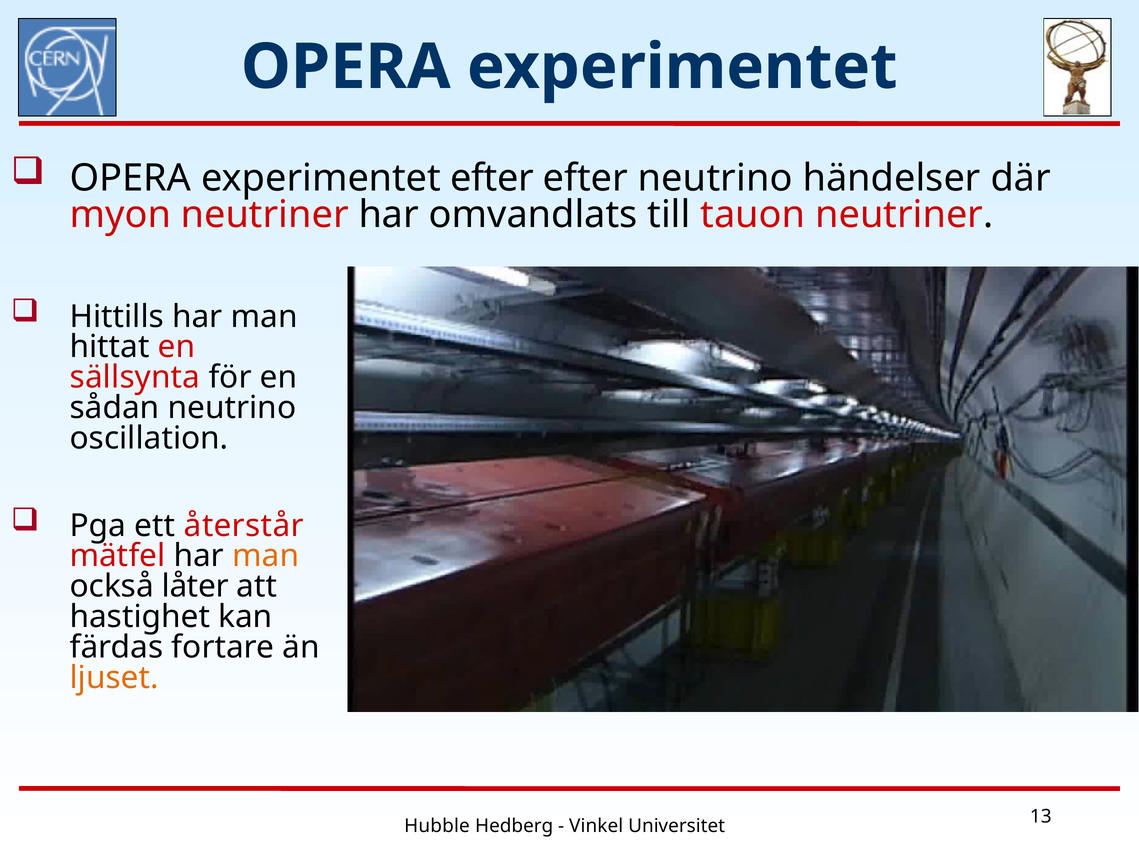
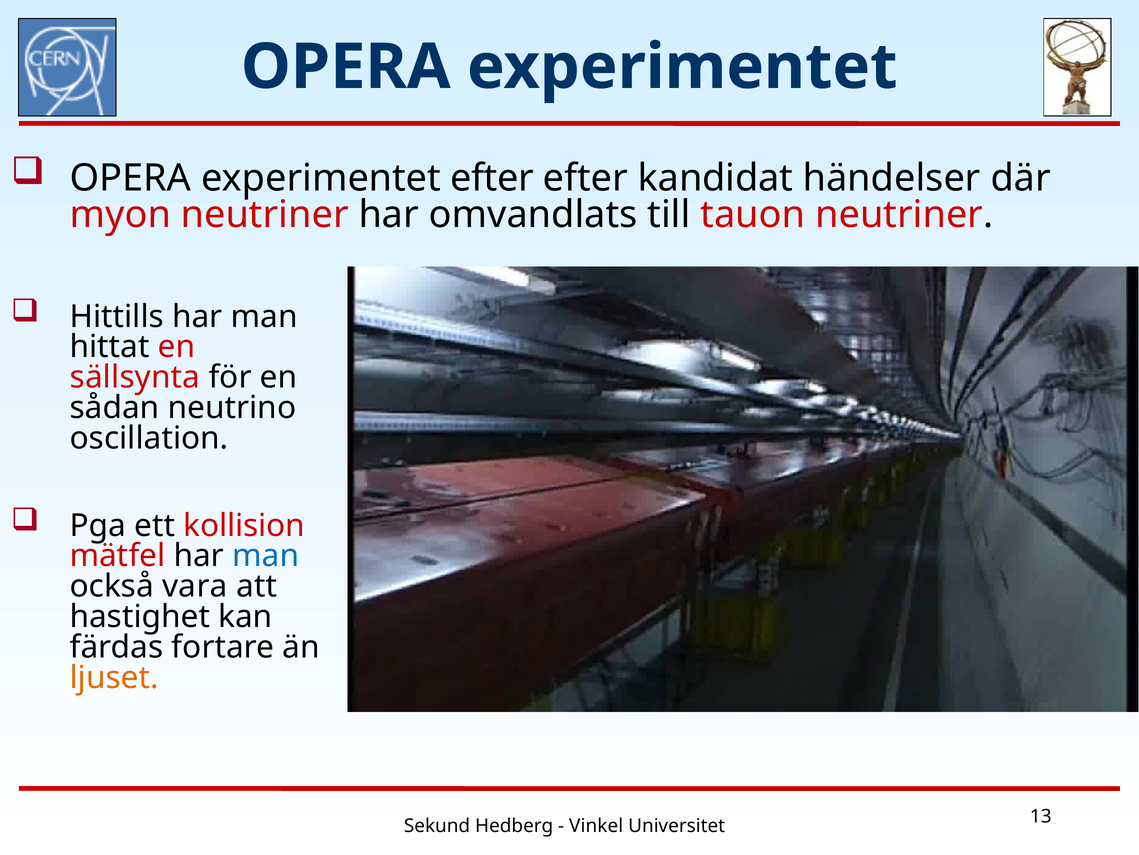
efter neutrino: neutrino -> kandidat
återstår: återstår -> kollision
man at (266, 556) colour: orange -> blue
låter: låter -> vara
Hubble: Hubble -> Sekund
